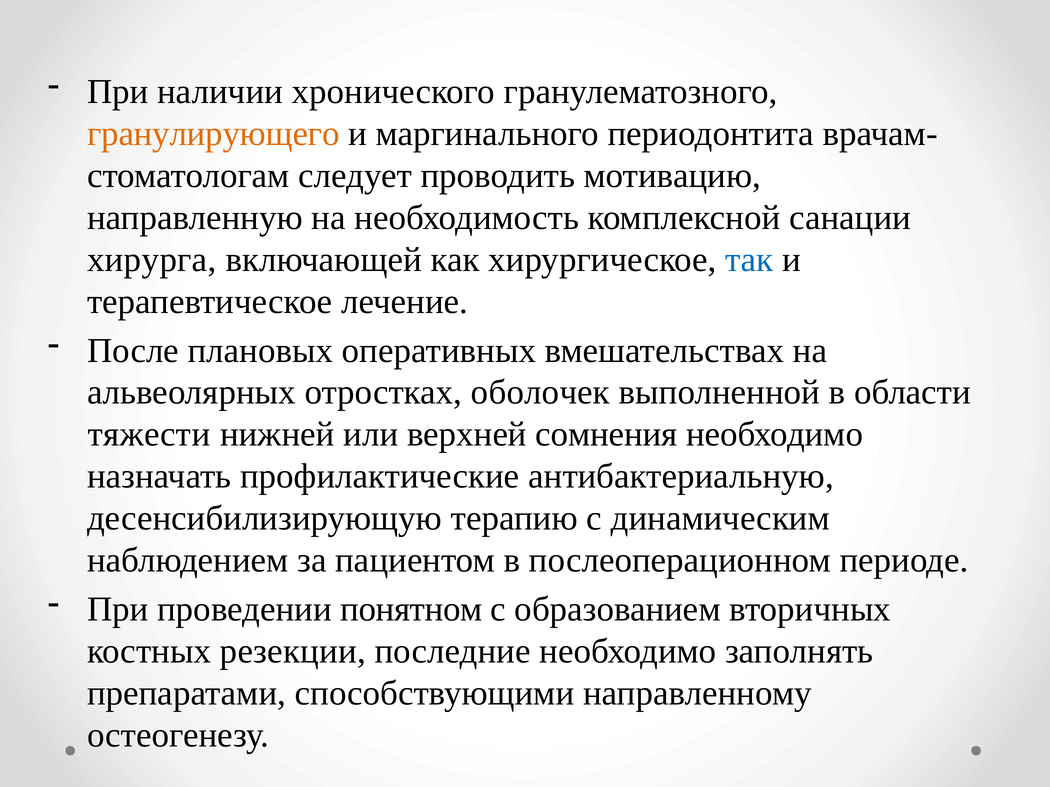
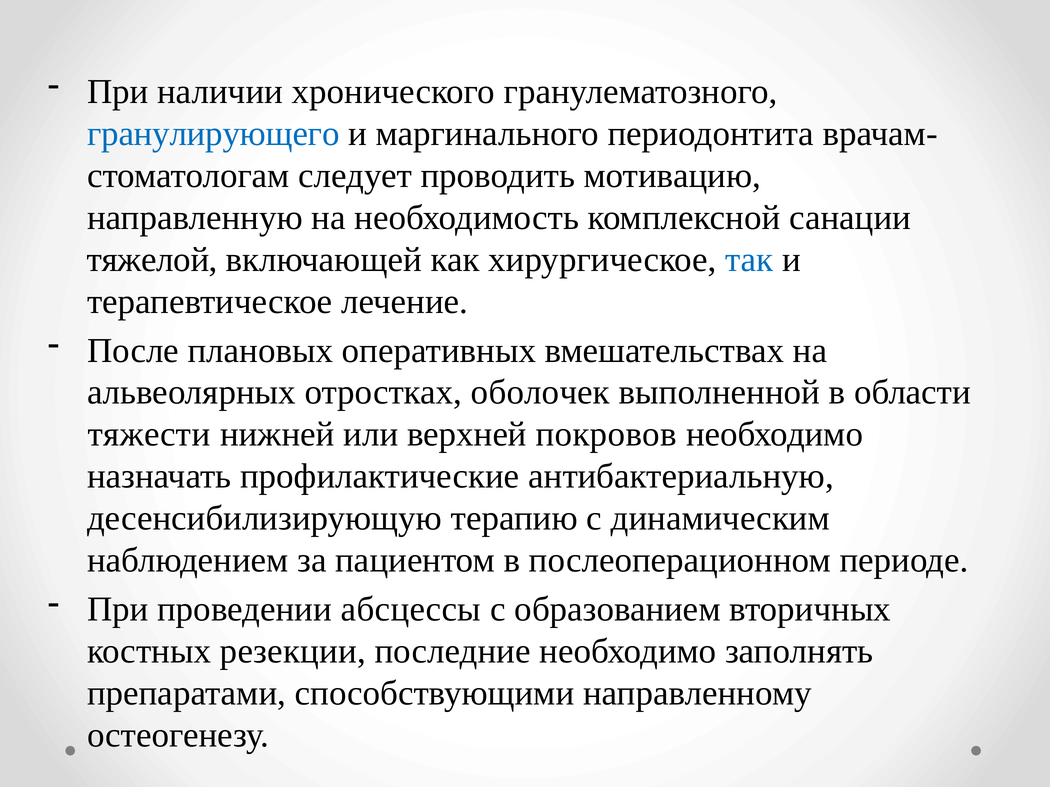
гранулирующего colour: orange -> blue
хирурга: хирурга -> тяжелой
сомнения: сомнения -> покровов
понятном: понятном -> абсцессы
